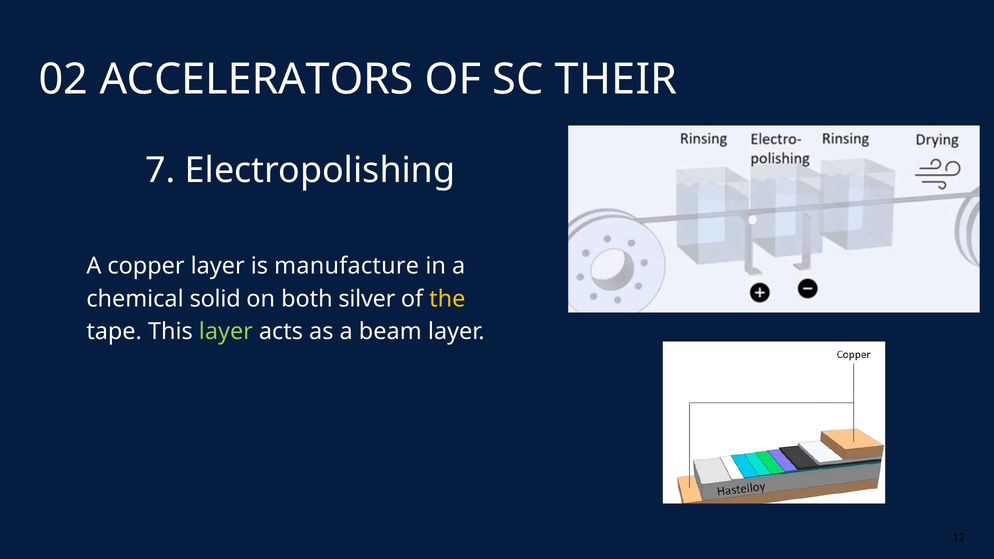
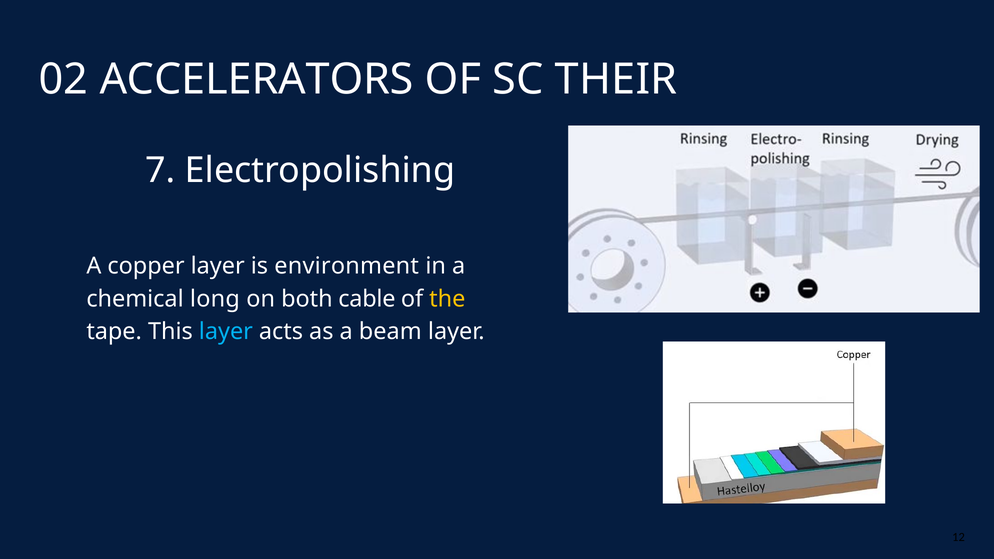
manufacture: manufacture -> environment
solid: solid -> long
silver: silver -> cable
layer at (226, 332) colour: light green -> light blue
